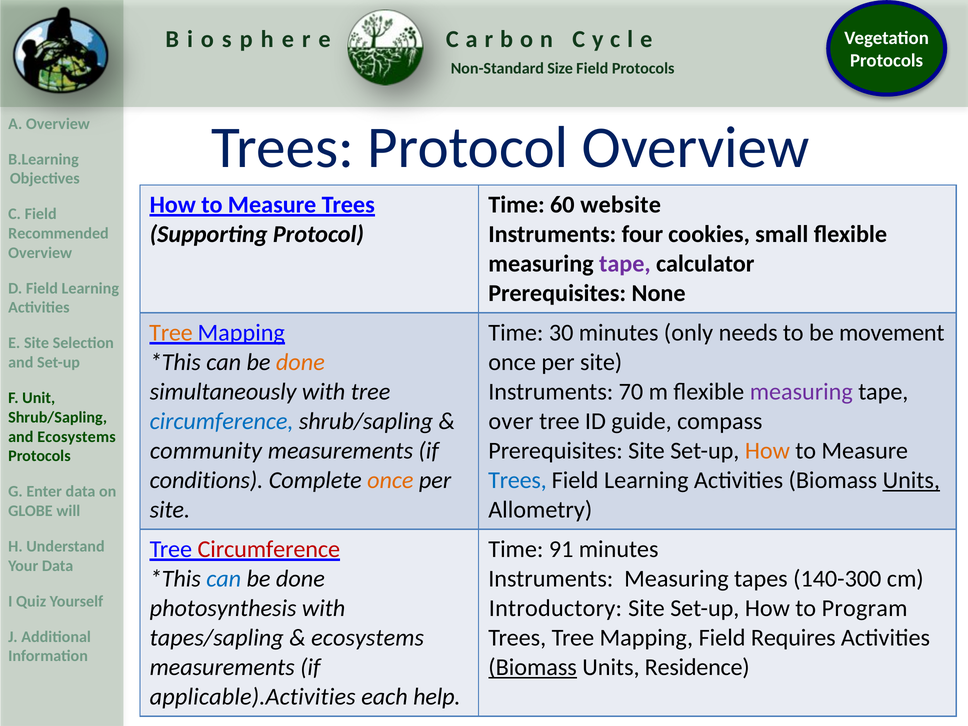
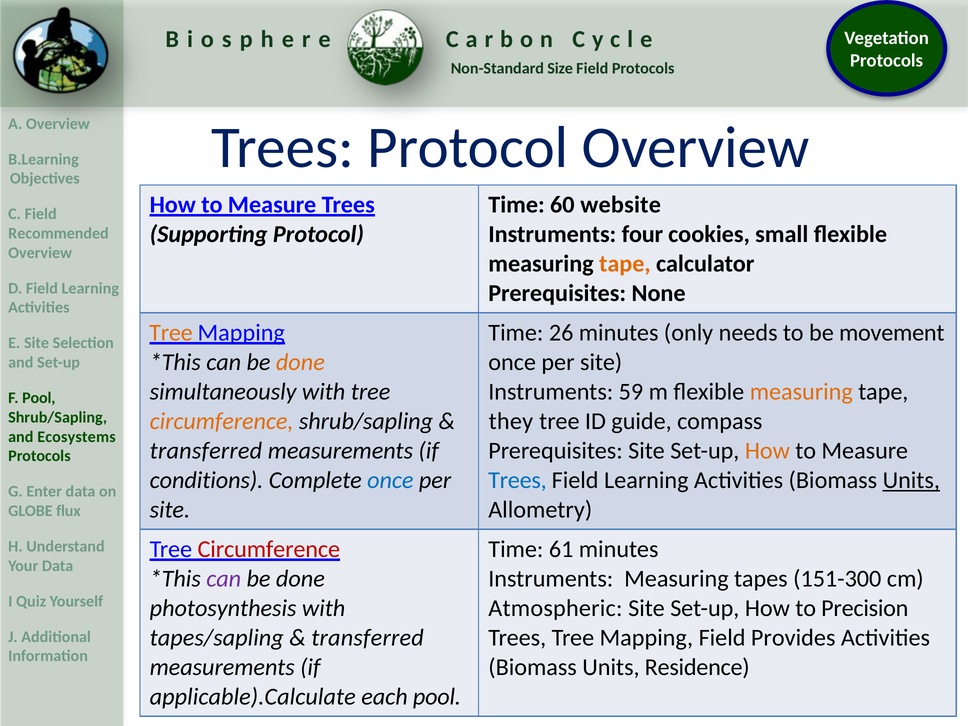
tape at (625, 264) colour: purple -> orange
30: 30 -> 26
70: 70 -> 59
measuring at (801, 392) colour: purple -> orange
Unit at (39, 398): Unit -> Pool
circumference at (222, 421) colour: blue -> orange
over: over -> they
community at (206, 451): community -> transferred
once at (390, 480) colour: orange -> blue
will: will -> flux
91: 91 -> 61
can at (224, 579) colour: blue -> purple
140-300: 140-300 -> 151-300
Introductory: Introductory -> Atmospheric
Program: Program -> Precision
ecosystems at (368, 638): ecosystems -> transferred
Requires: Requires -> Provides
Biomass at (533, 667) underline: present -> none
applicable).Activities: applicable).Activities -> applicable).Calculate
each help: help -> pool
